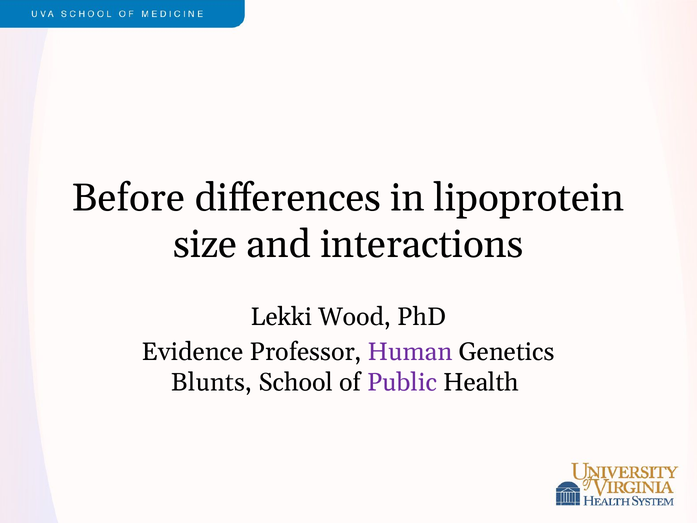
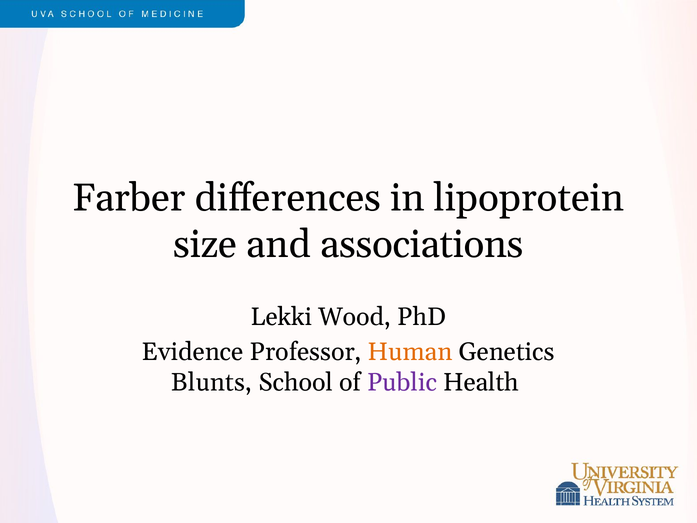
Before: Before -> Farber
interactions: interactions -> associations
Human colour: purple -> orange
